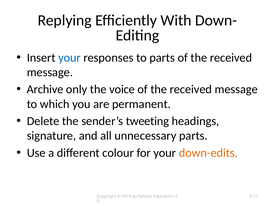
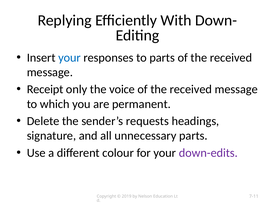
Archive: Archive -> Receipt
tweeting: tweeting -> requests
down-edits colour: orange -> purple
